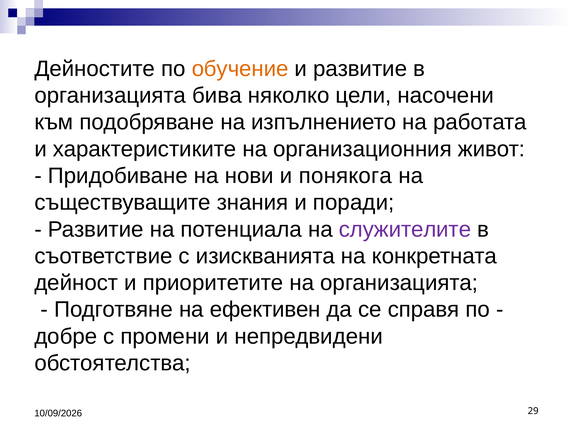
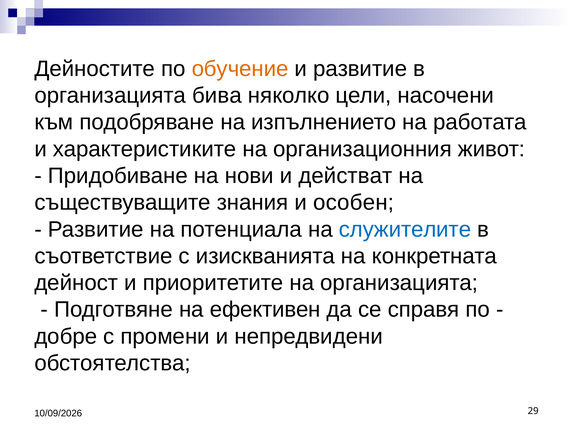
понякога: понякога -> действат
поради: поради -> особен
служителите colour: purple -> blue
